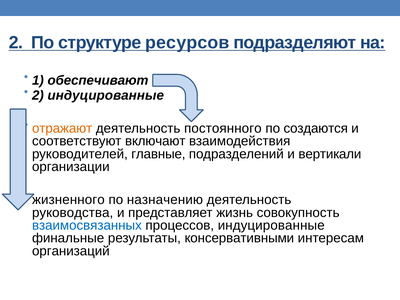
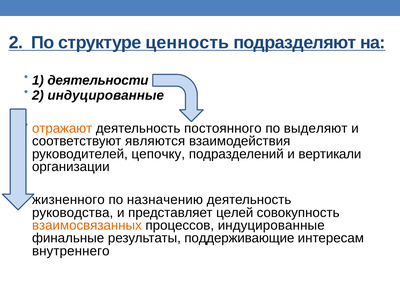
ресурсов: ресурсов -> ценность
обеспечивают: обеспечивают -> деятельности
создаются: создаются -> выделяют
включают: включают -> являются
главные: главные -> цепочку
жизнь: жизнь -> целей
взаимосвязанных colour: blue -> orange
консервативными: консервативными -> поддерживающие
организаций: организаций -> внутреннего
